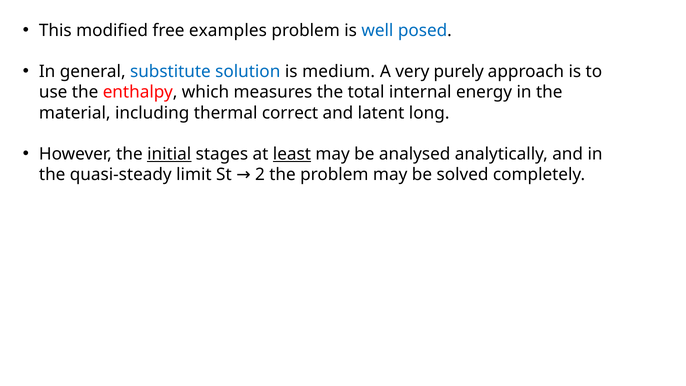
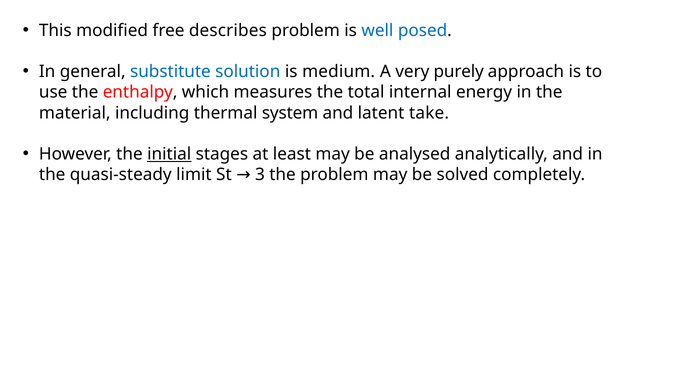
examples: examples -> describes
correct: correct -> system
long: long -> take
least underline: present -> none
2: 2 -> 3
